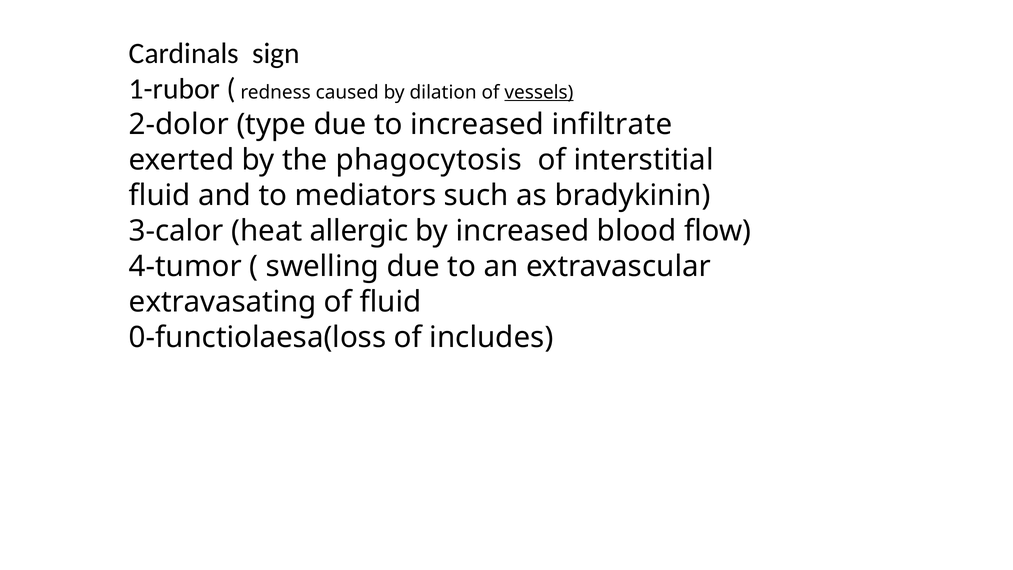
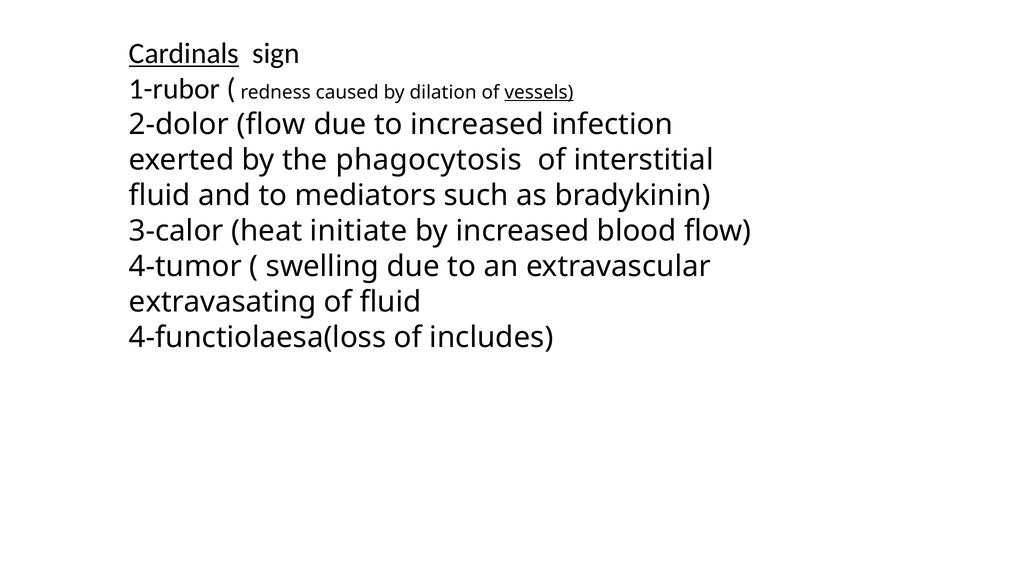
Cardinals underline: none -> present
2-dolor type: type -> flow
infiltrate: infiltrate -> infection
allergic: allergic -> initiate
0-functiolaesa(loss: 0-functiolaesa(loss -> 4-functiolaesa(loss
